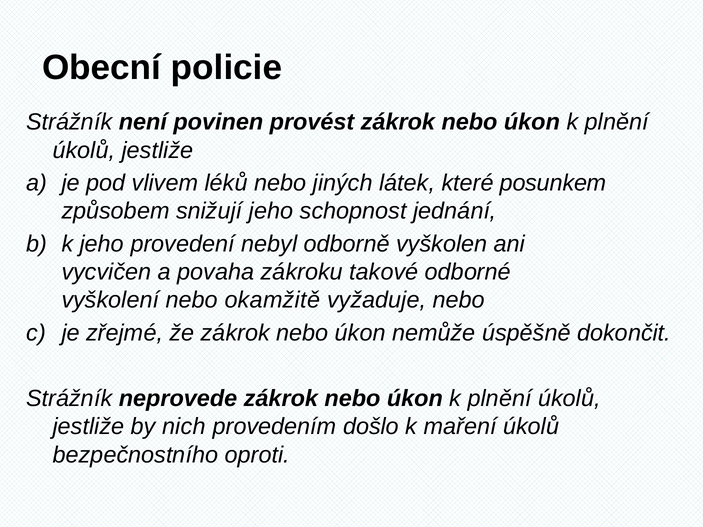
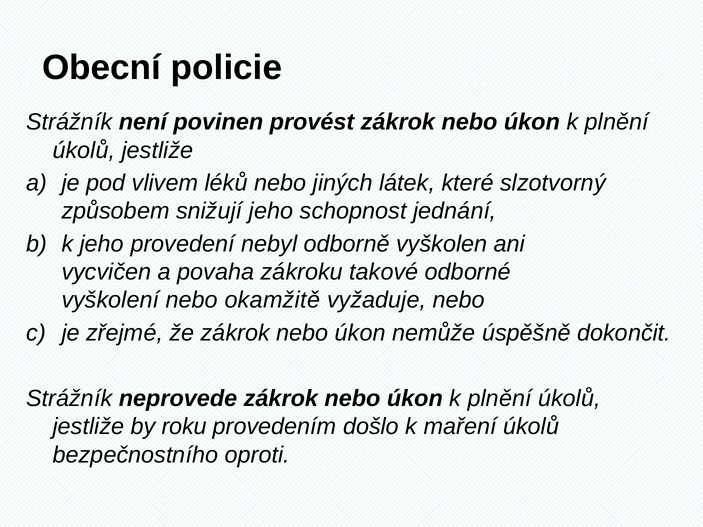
posunkem: posunkem -> slzotvorný
nich: nich -> roku
